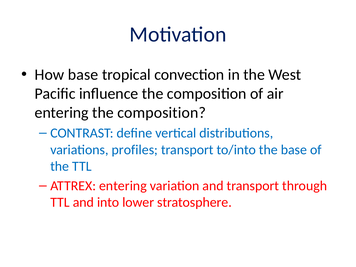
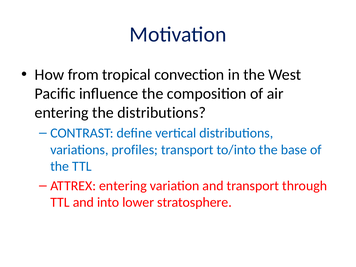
How base: base -> from
entering the composition: composition -> distributions
